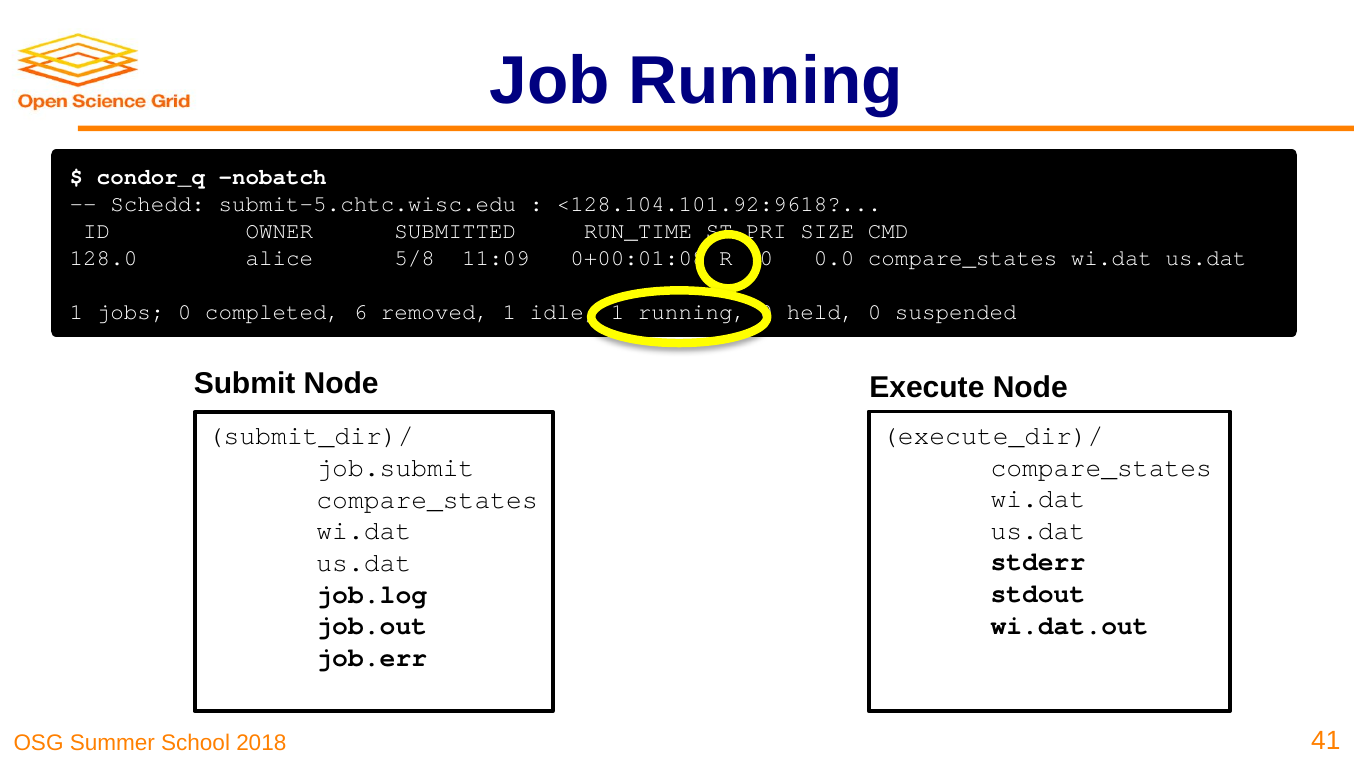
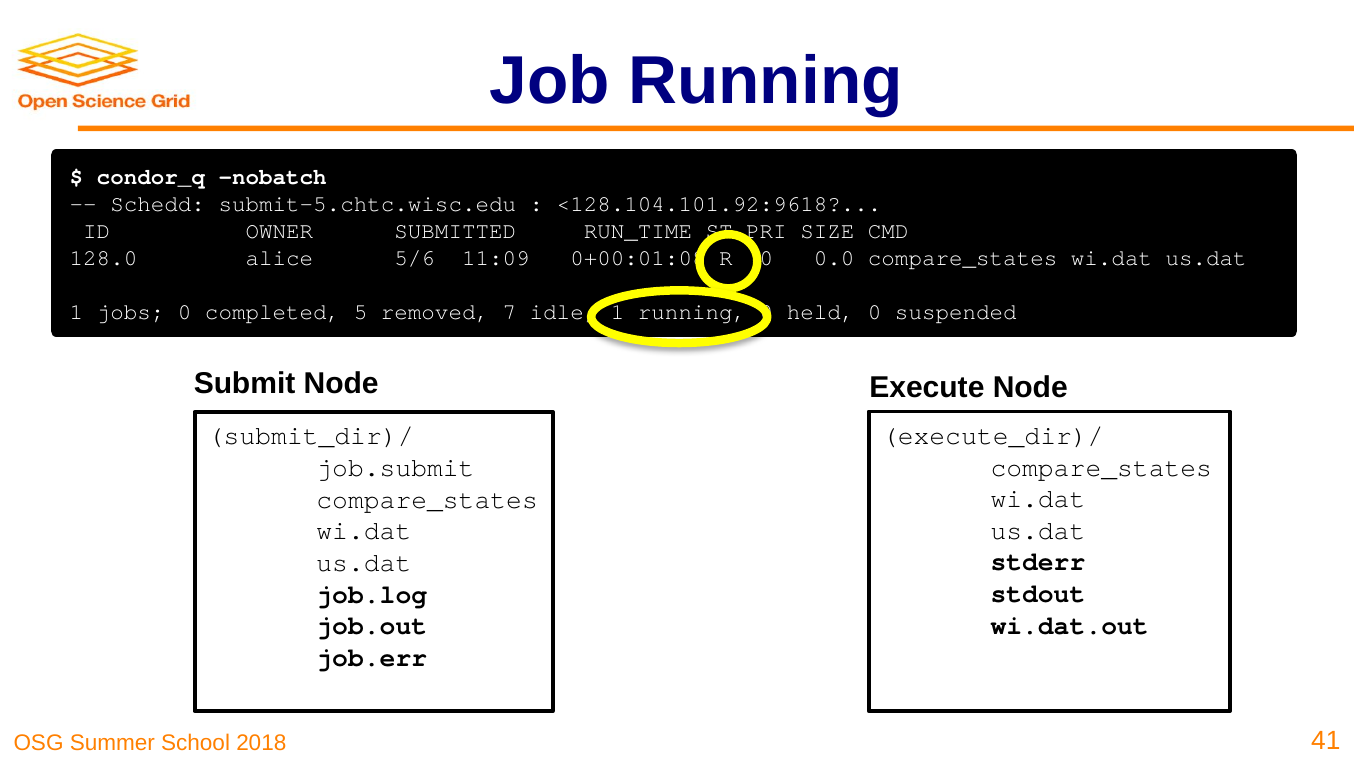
5/8: 5/8 -> 5/6
6: 6 -> 5
removed 1: 1 -> 7
